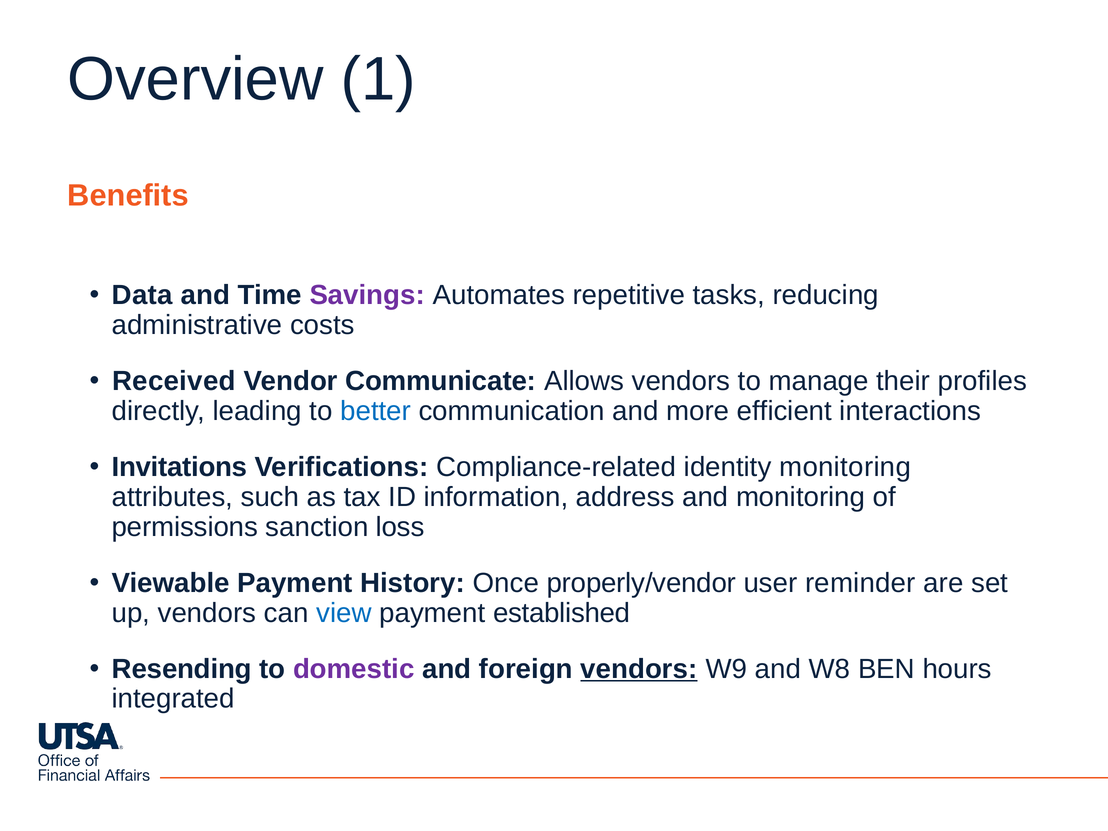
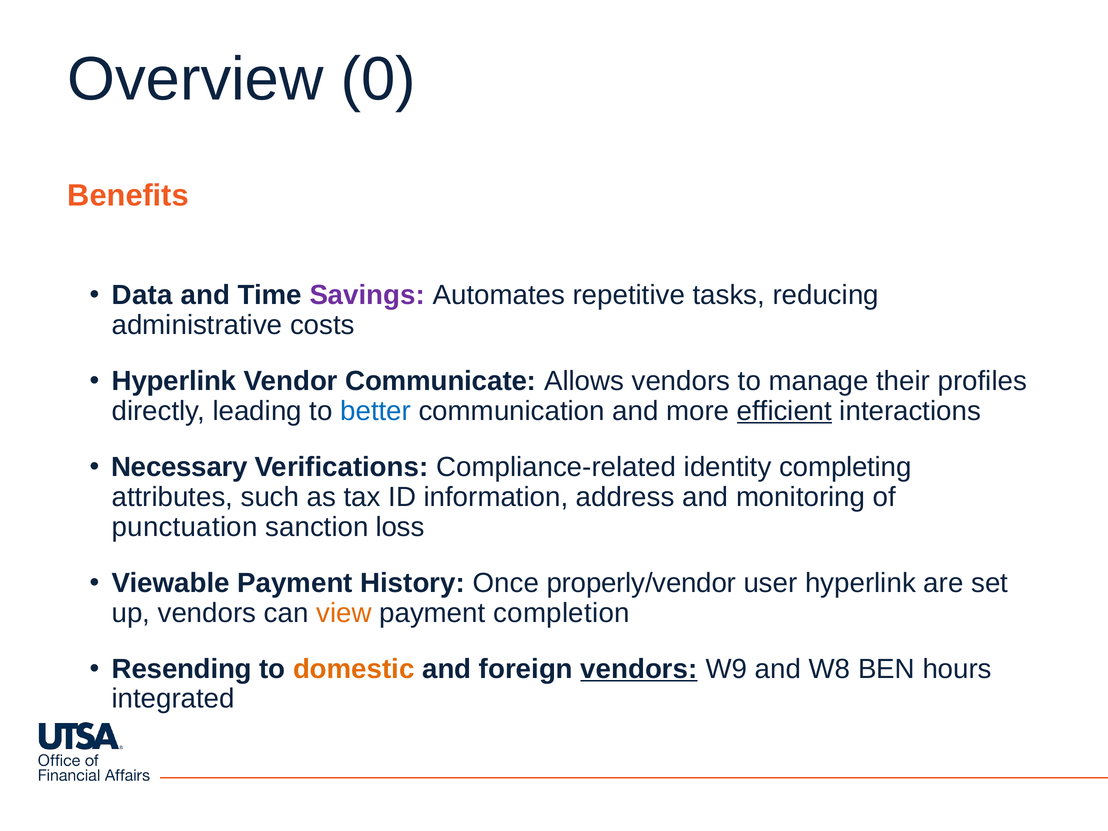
1: 1 -> 0
Received at (174, 381): Received -> Hyperlink
efficient underline: none -> present
Invitations: Invitations -> Necessary
identity monitoring: monitoring -> completing
permissions: permissions -> punctuation
user reminder: reminder -> hyperlink
view colour: blue -> orange
established: established -> completion
domestic colour: purple -> orange
